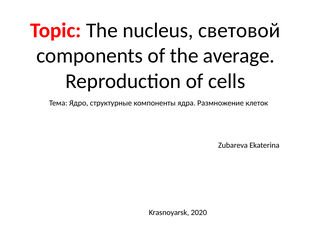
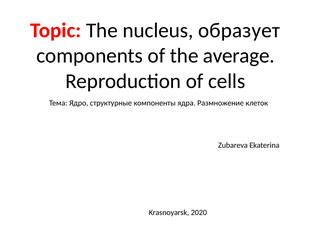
световой: световой -> образует
